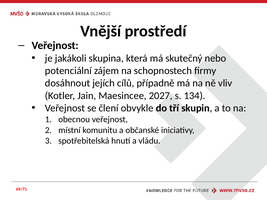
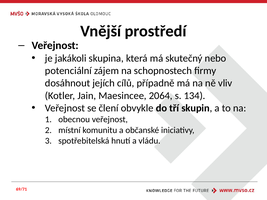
2027: 2027 -> 2064
